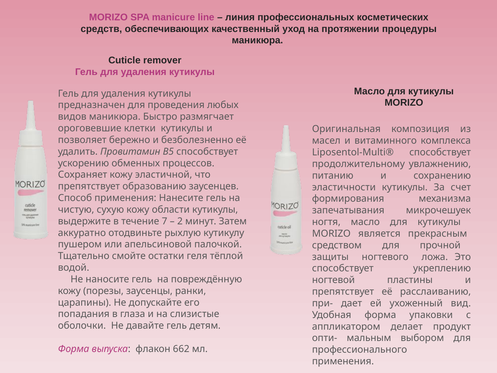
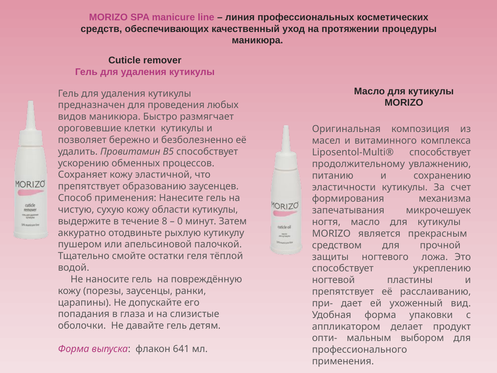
7: 7 -> 8
2: 2 -> 0
662: 662 -> 641
